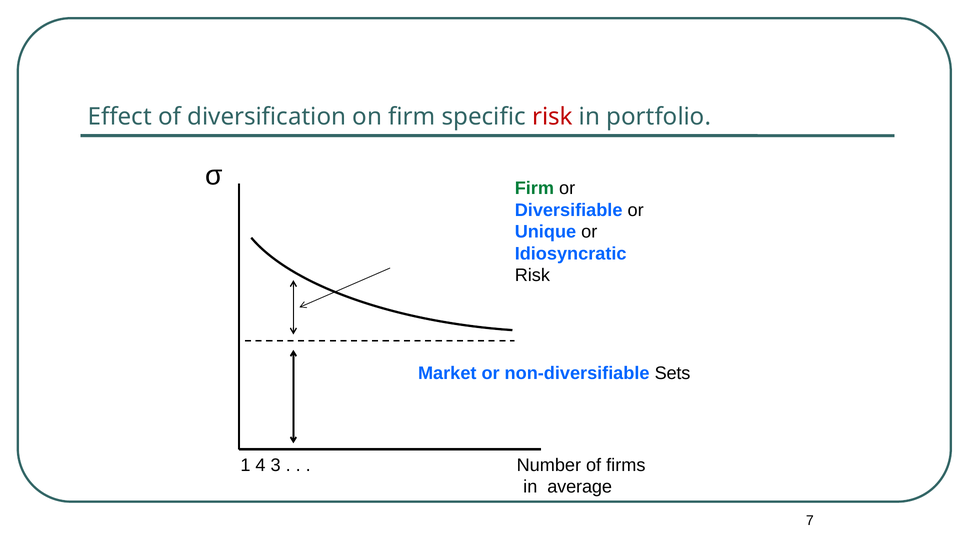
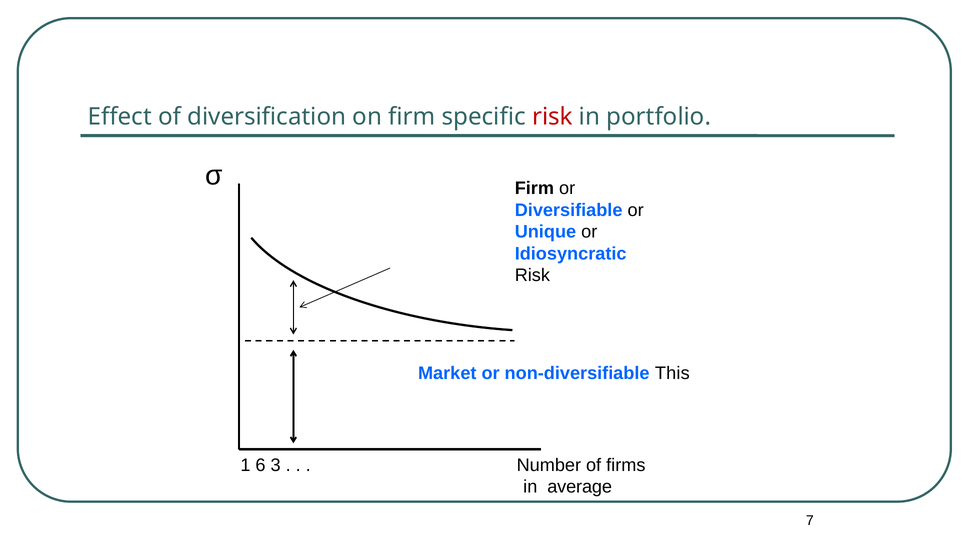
Firm at (534, 188) colour: green -> black
Sets: Sets -> This
4: 4 -> 6
